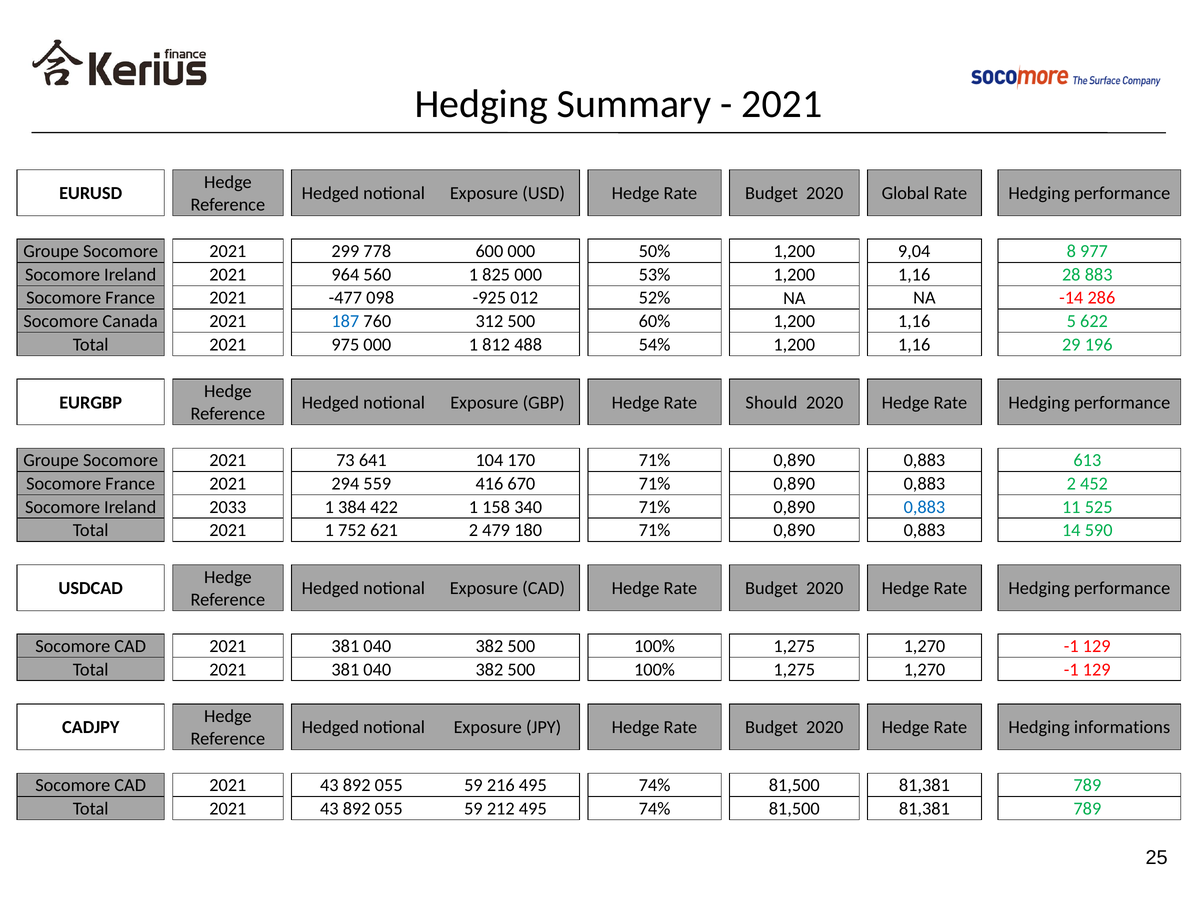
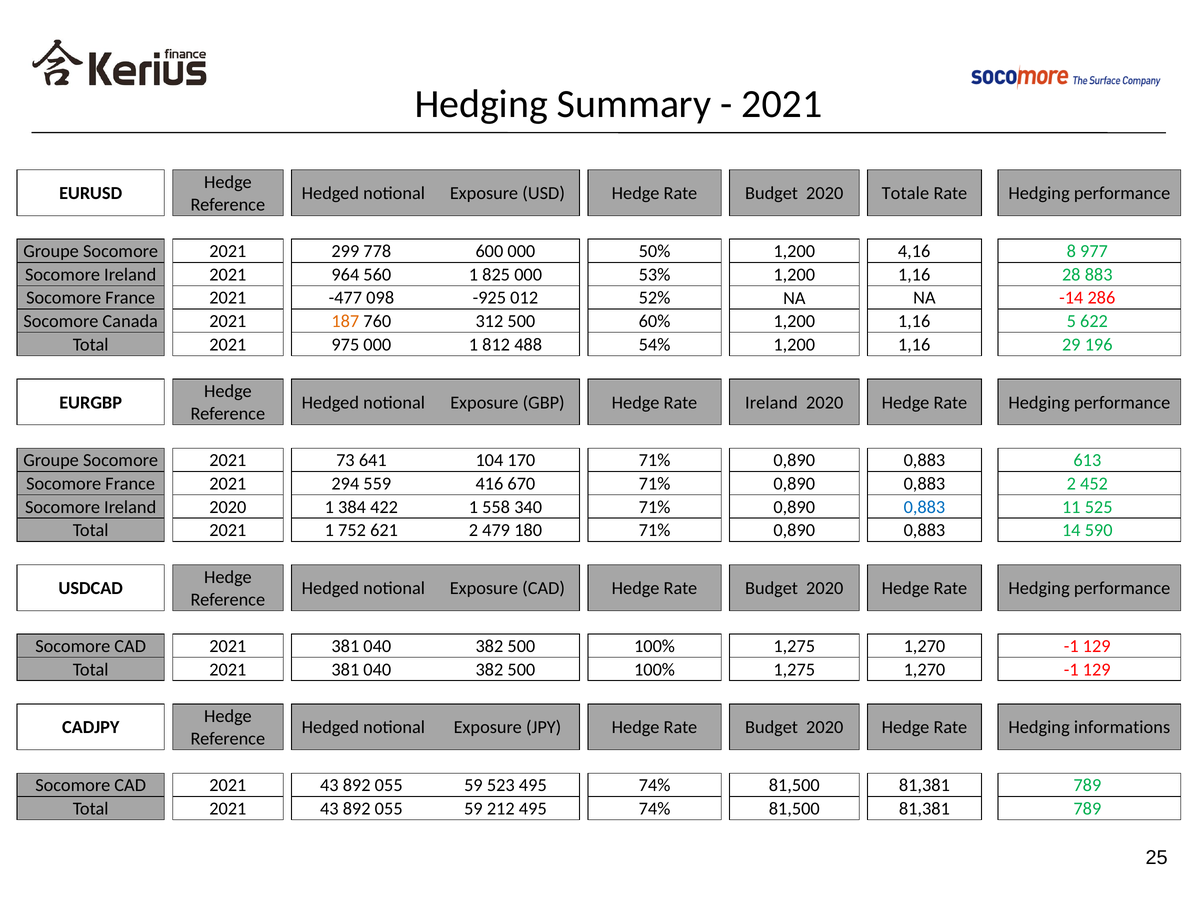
Global: Global -> Totale
9,04: 9,04 -> 4,16
187 colour: blue -> orange
Rate Should: Should -> Ireland
Socomore Ireland 2033: 2033 -> 2020
158: 158 -> 558
216: 216 -> 523
